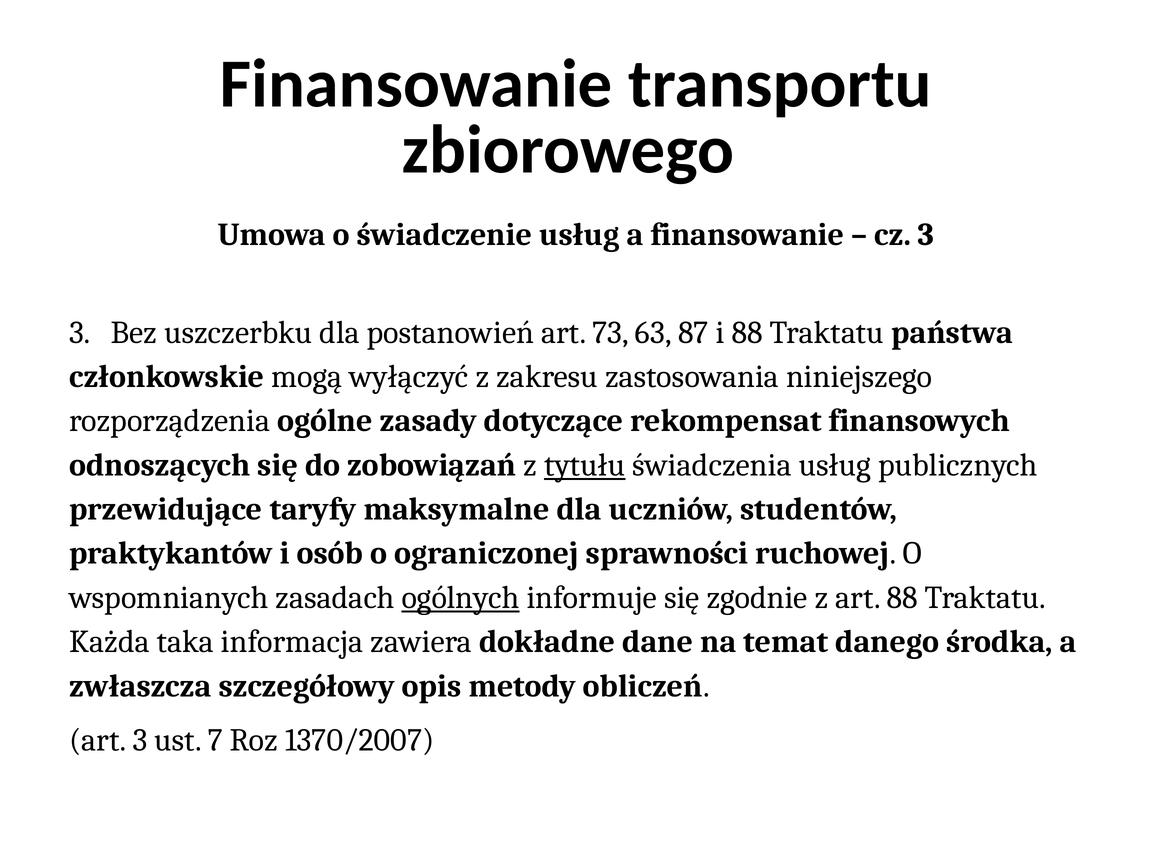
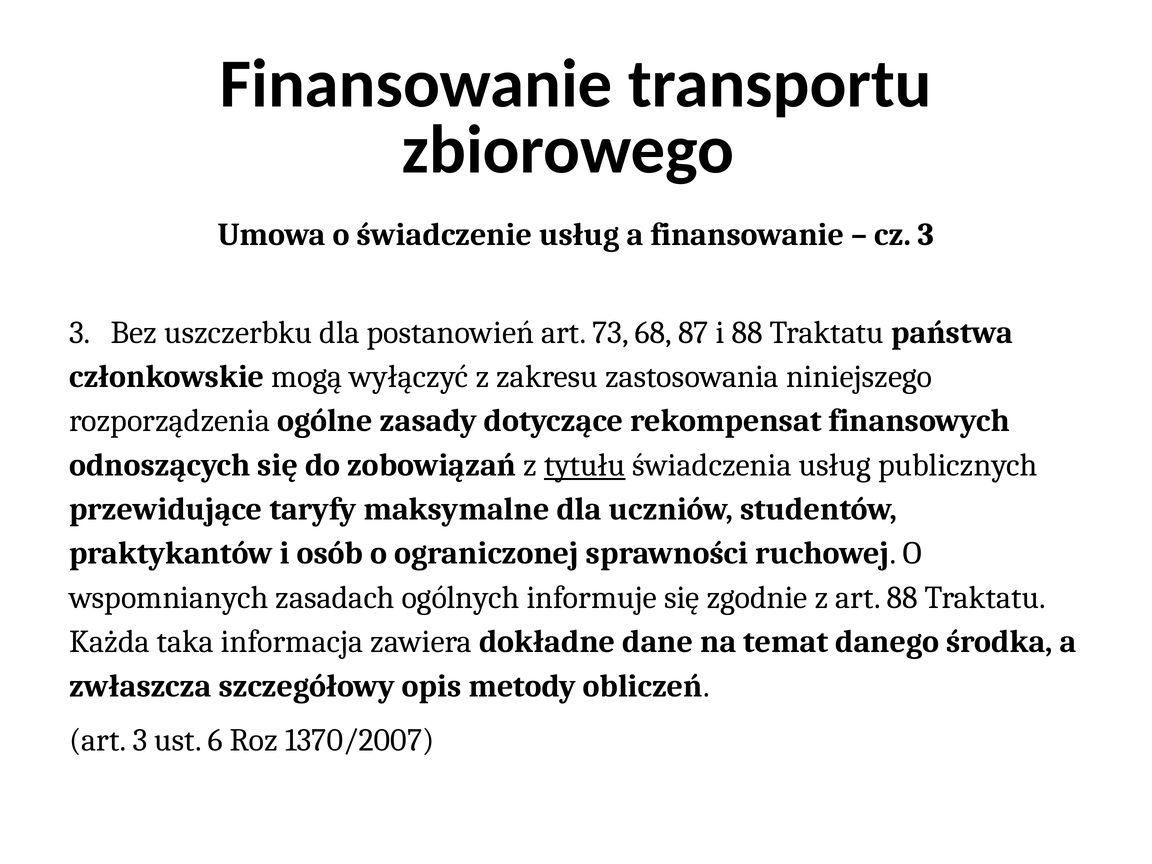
63: 63 -> 68
ogólnych underline: present -> none
7: 7 -> 6
